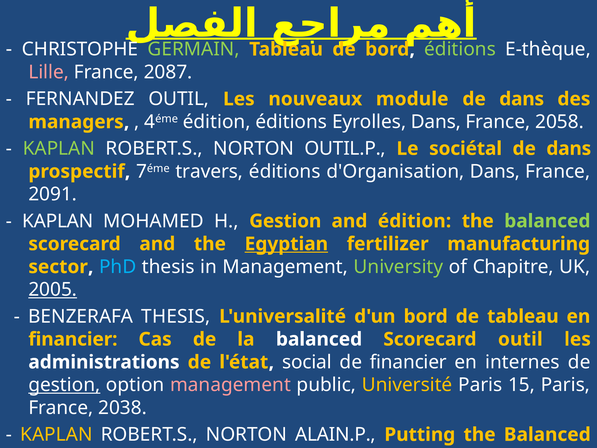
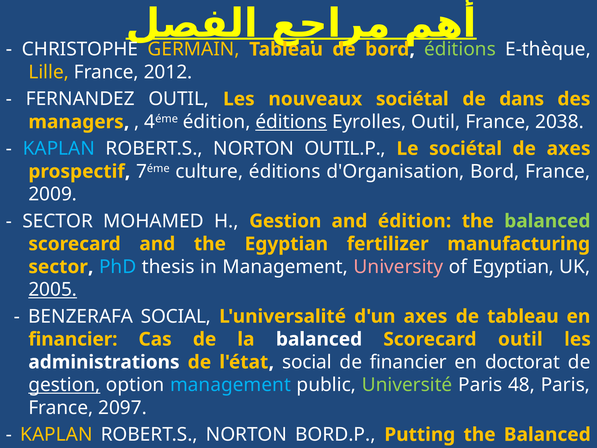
GERMAIN colour: light green -> yellow
Lille colour: pink -> yellow
2087: 2087 -> 2012
nouveaux module: module -> sociétal
éditions at (291, 122) underline: none -> present
Eyrolles Dans: Dans -> Outil
2058: 2058 -> 2038
KAPLAN at (59, 149) colour: light green -> light blue
dans at (569, 149): dans -> axes
travers: travers -> culture
d'Organisation Dans: Dans -> Bord
2091: 2091 -> 2009
KAPLAN at (58, 221): KAPLAN -> SECTOR
Egyptian at (286, 244) underline: present -> none
University colour: light green -> pink
of Chapitre: Chapitre -> Egyptian
BENZERAFA THESIS: THESIS -> SOCIAL
d'un bord: bord -> axes
internes: internes -> doctorat
management at (231, 385) colour: pink -> light blue
Université colour: yellow -> light green
15: 15 -> 48
2038: 2038 -> 2097
ALAIN.P: ALAIN.P -> BORD.P
